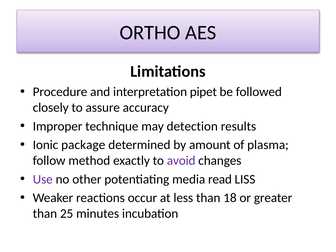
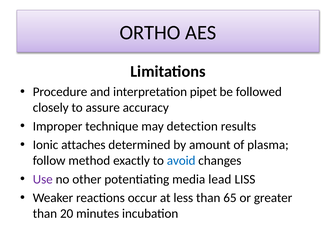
package: package -> attaches
avoid colour: purple -> blue
read: read -> lead
18: 18 -> 65
25: 25 -> 20
